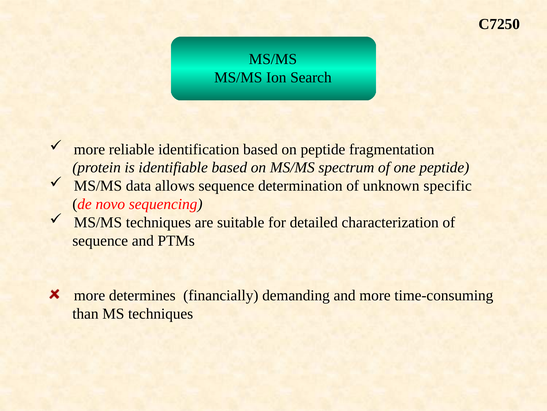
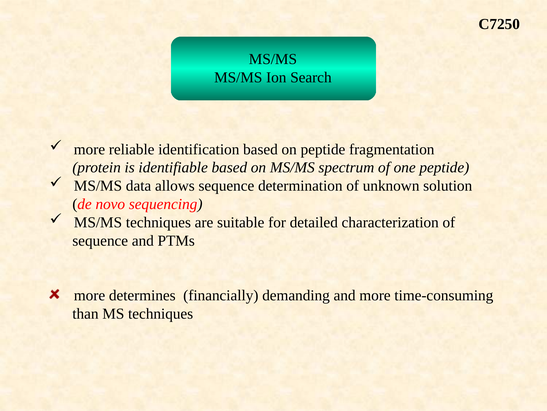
specific: specific -> solution
